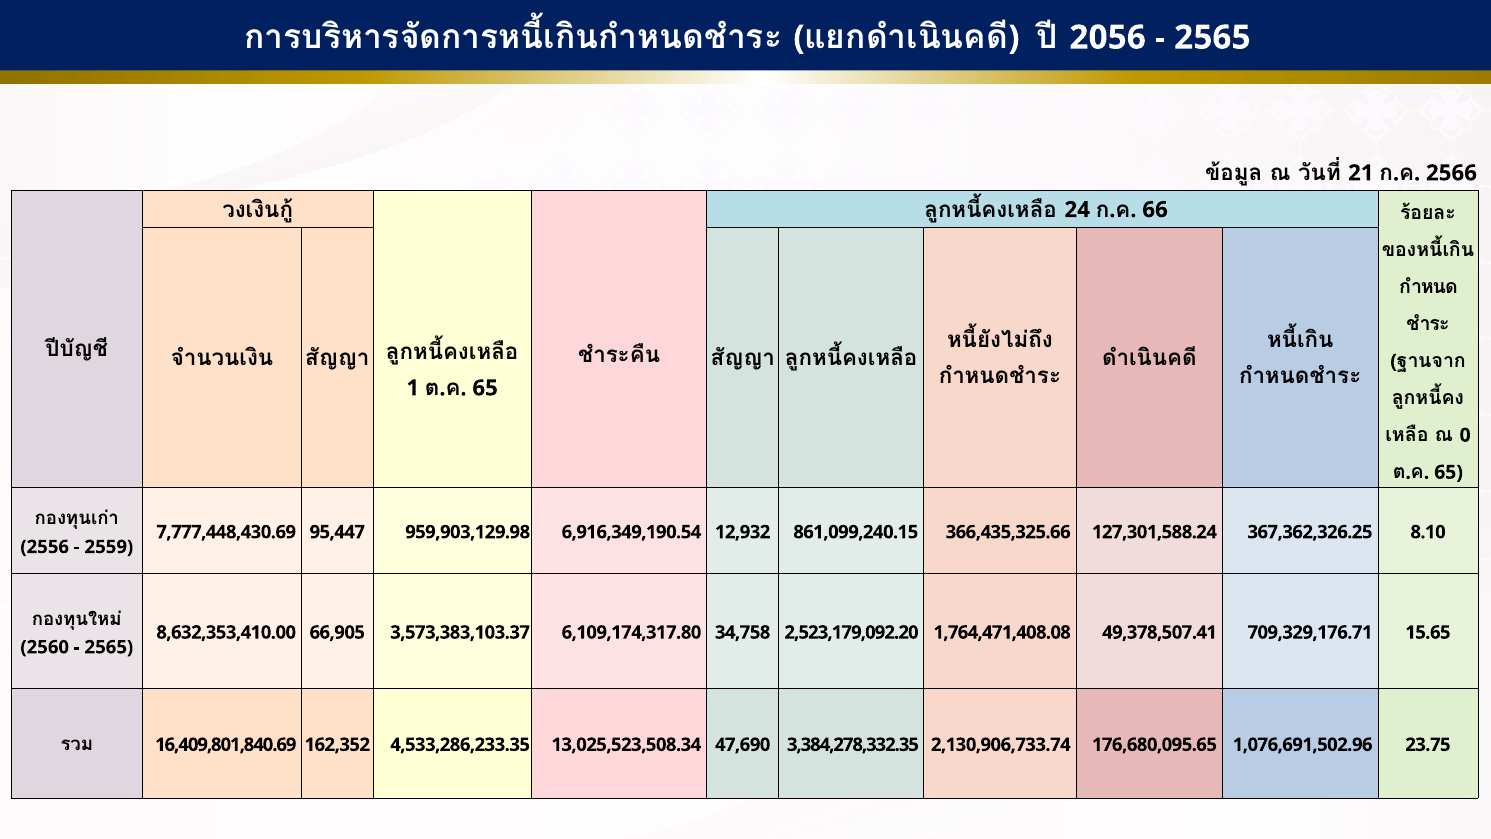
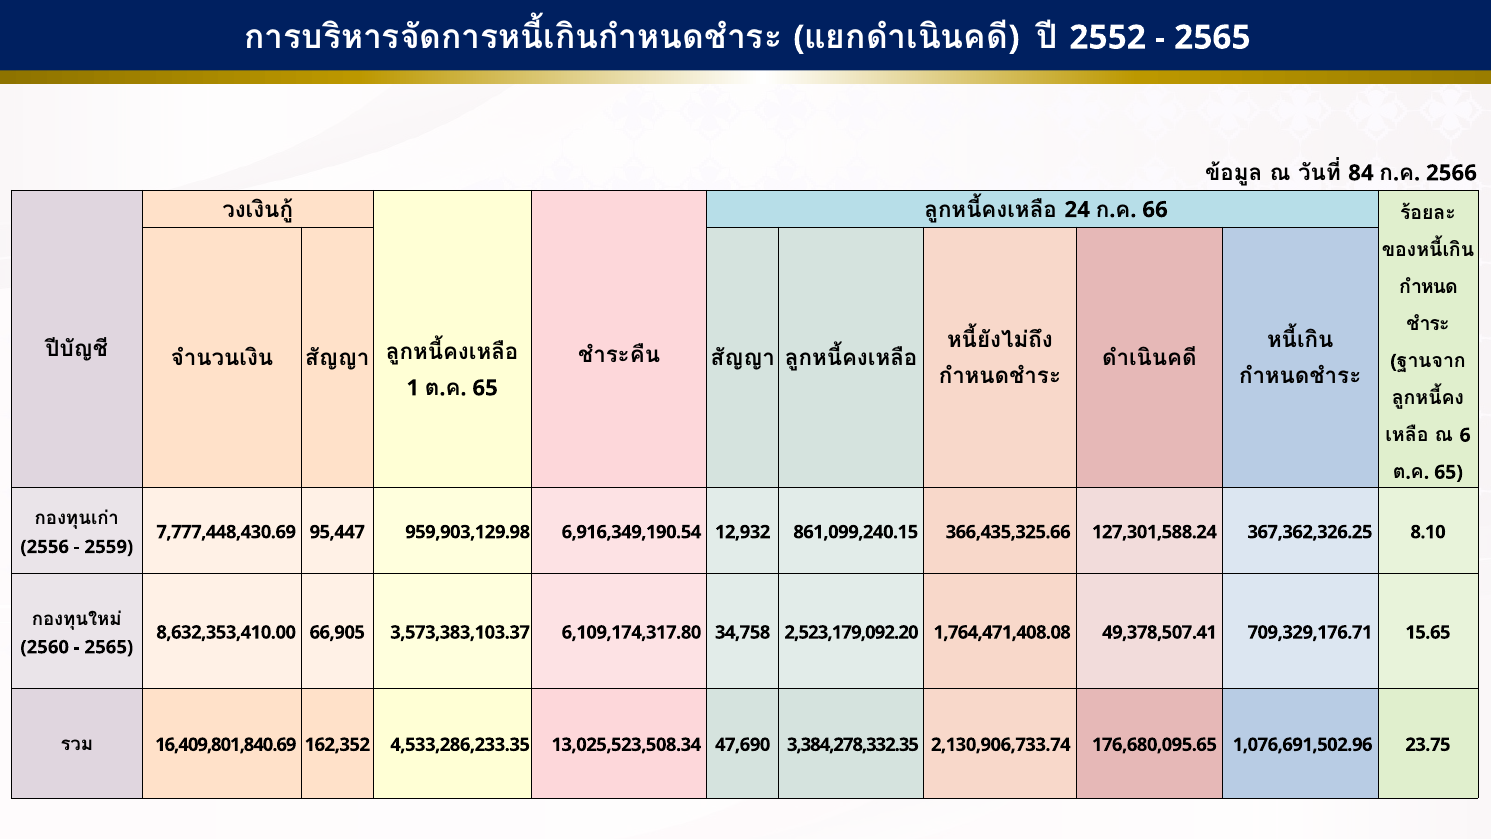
2056: 2056 -> 2552
21: 21 -> 84
0: 0 -> 6
